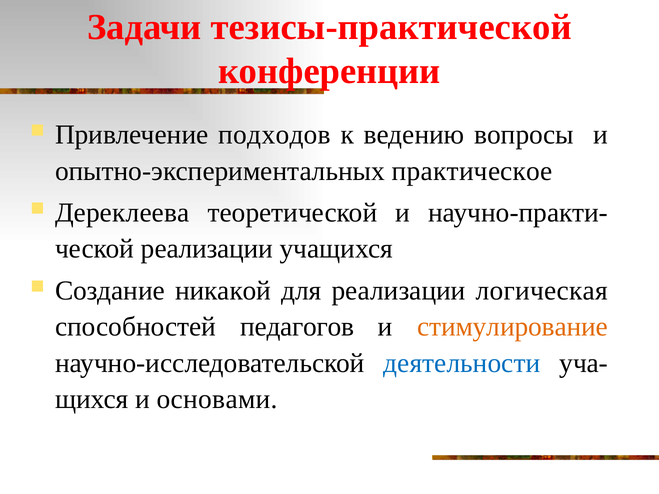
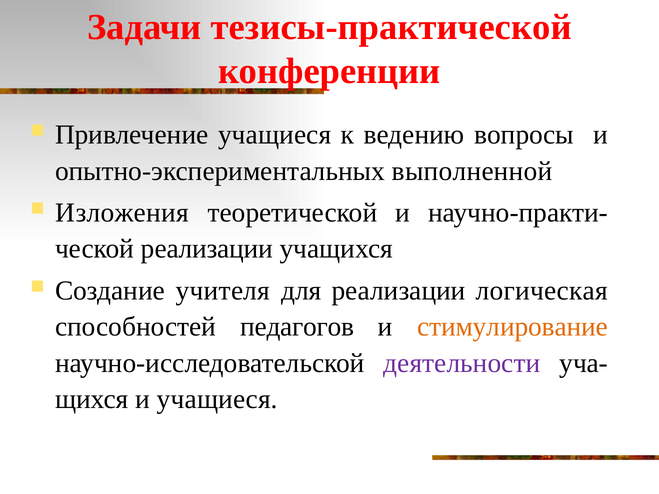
Привлечение подходов: подходов -> учащиеся
практическое: практическое -> выполненной
Дереклеева: Дереклеева -> Изложения
никакой: никакой -> учителя
деятельности colour: blue -> purple
и основами: основами -> учащиеся
